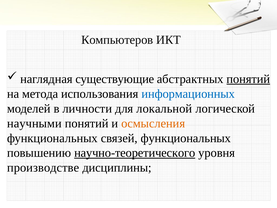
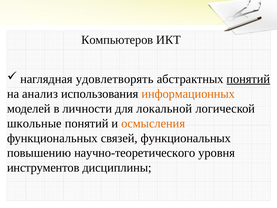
существующие: существующие -> удовлетворять
метода: метода -> анализ
информационных colour: blue -> orange
научными: научными -> школьные
научно-теоретического underline: present -> none
производстве: производстве -> инструментов
